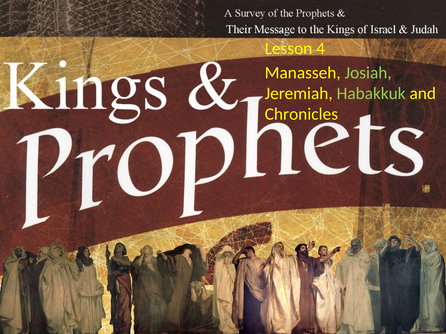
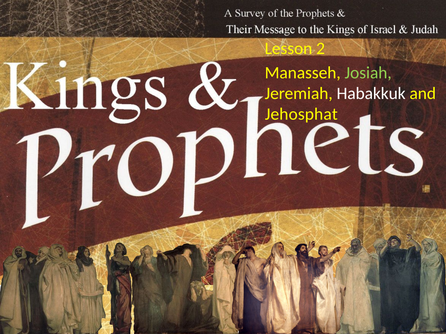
4: 4 -> 2
Habakkuk colour: light green -> white
Chronicles: Chronicles -> Jehosphat
